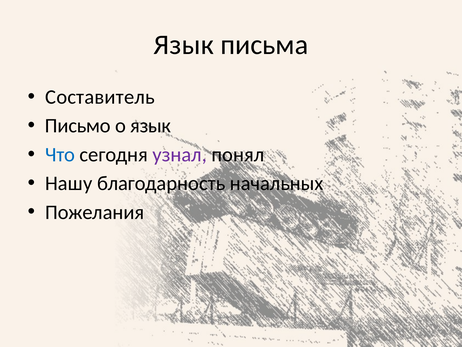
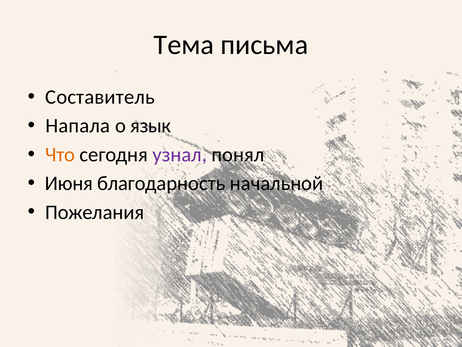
Язык at (184, 45): Язык -> Тема
Письмо: Письмо -> Напала
Что colour: blue -> orange
Нашу: Нашу -> Июня
начальных: начальных -> начальной
